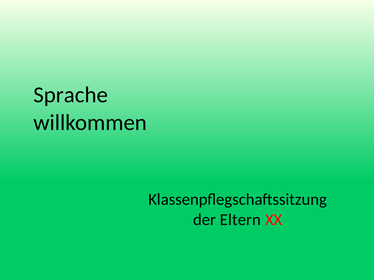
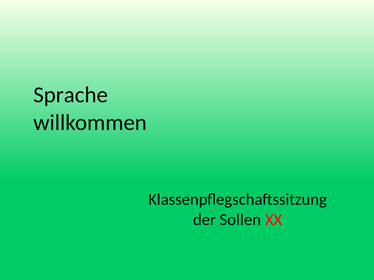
Eltern: Eltern -> Sollen
